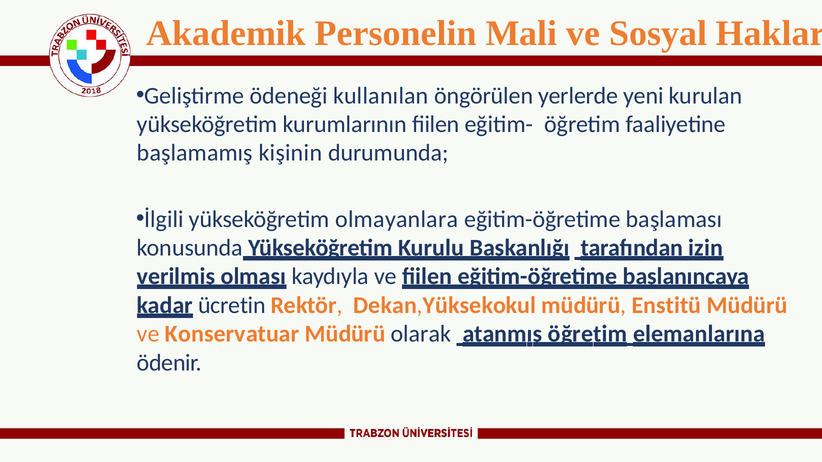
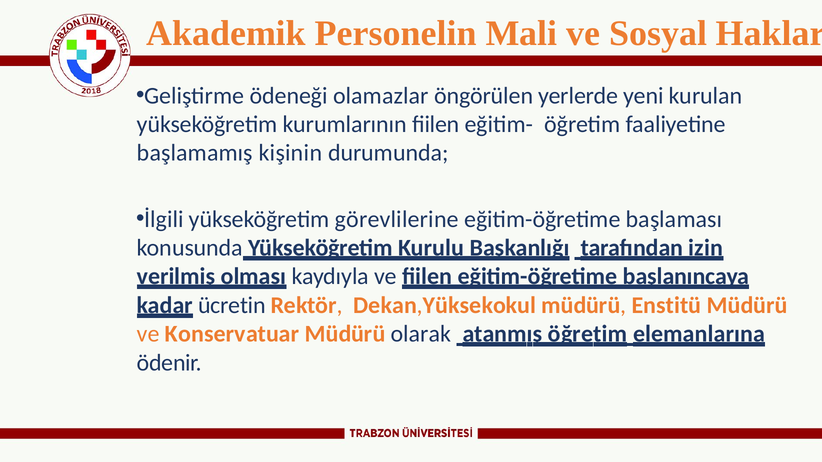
kullanılan: kullanılan -> olamazlar
olmayanlara: olmayanlara -> görevlilerine
